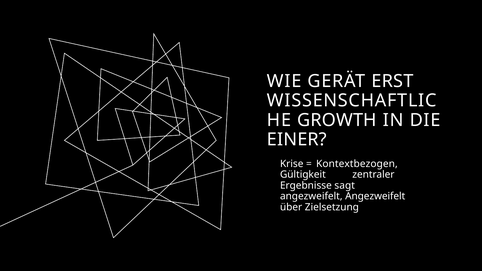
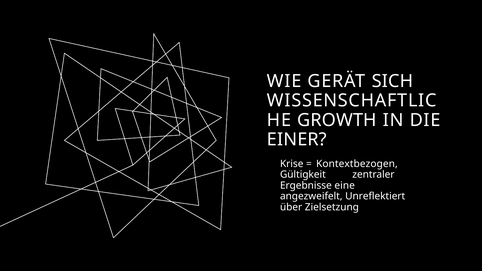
ERST: ERST -> SICH
sagt: sagt -> eine
angezweifelt Angezweifelt: Angezweifelt -> Unreflektiert
